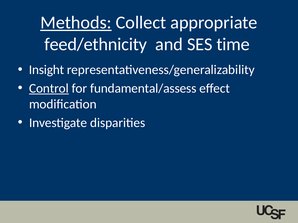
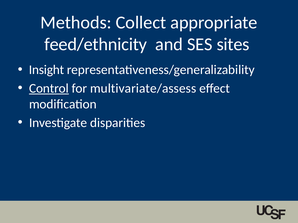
Methods underline: present -> none
time: time -> sites
fundamental/assess: fundamental/assess -> multivariate/assess
